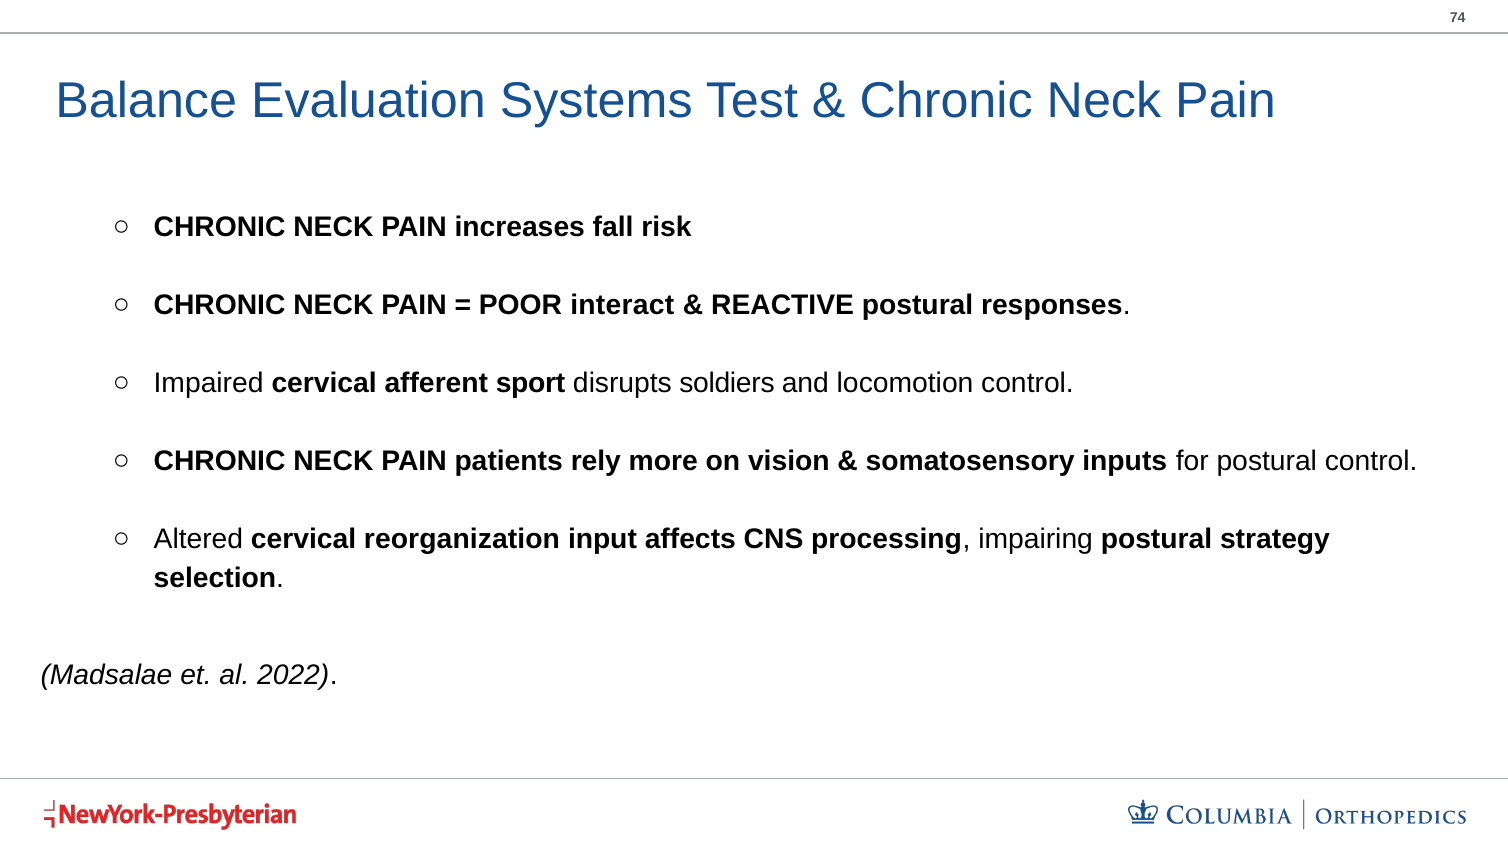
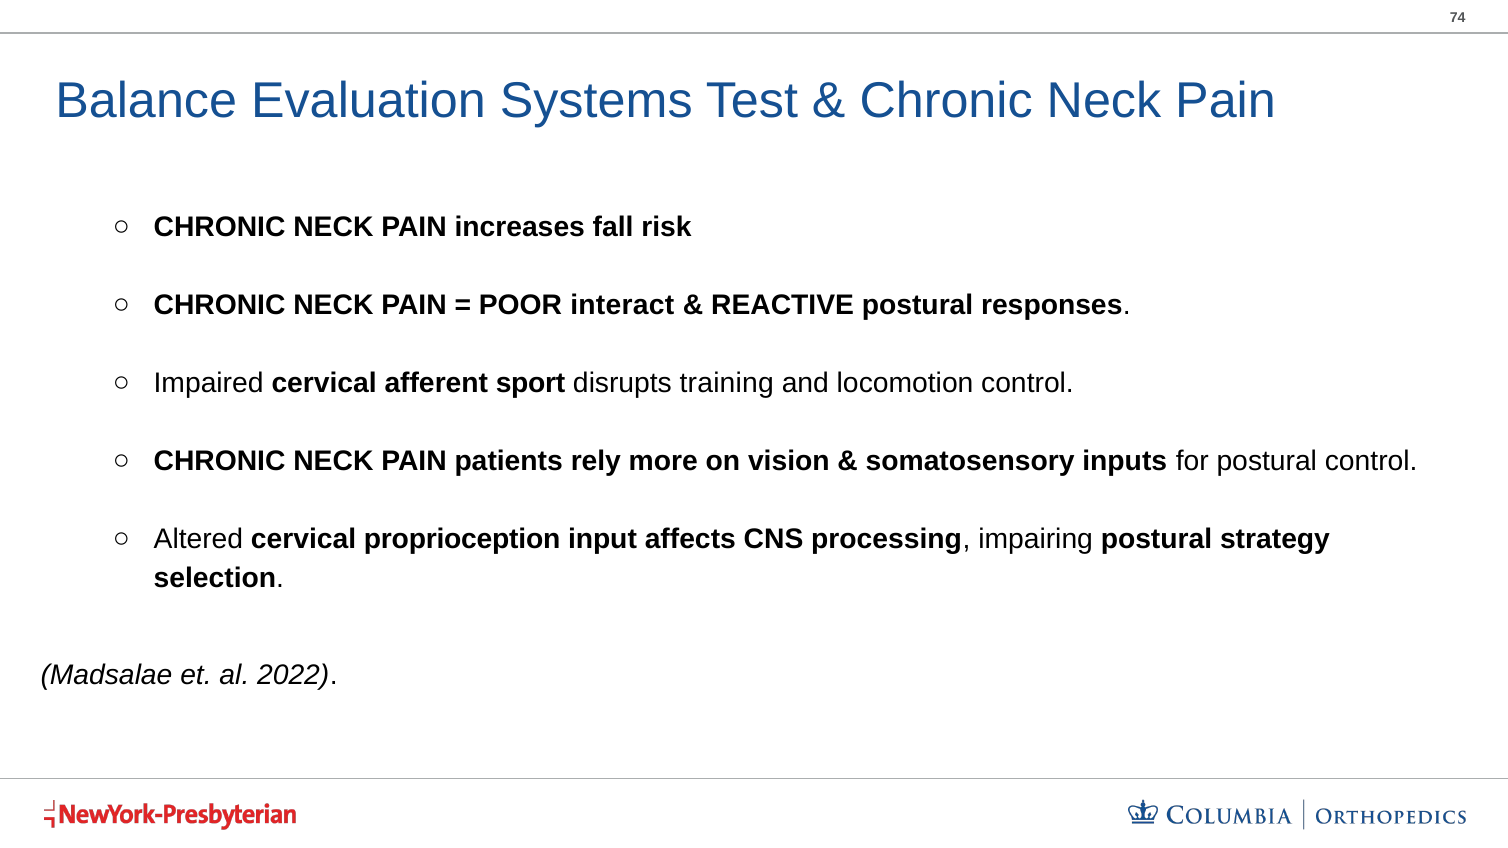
soldiers: soldiers -> training
reorganization: reorganization -> proprioception
